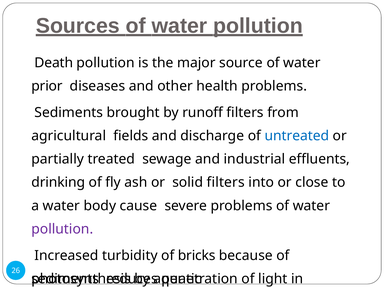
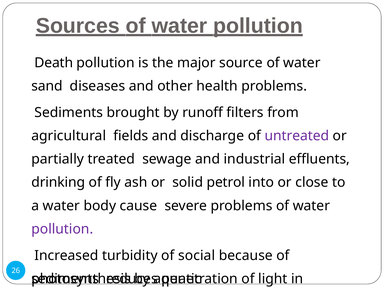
prior: prior -> sand
untreated colour: blue -> purple
solid filters: filters -> petrol
bricks: bricks -> social
